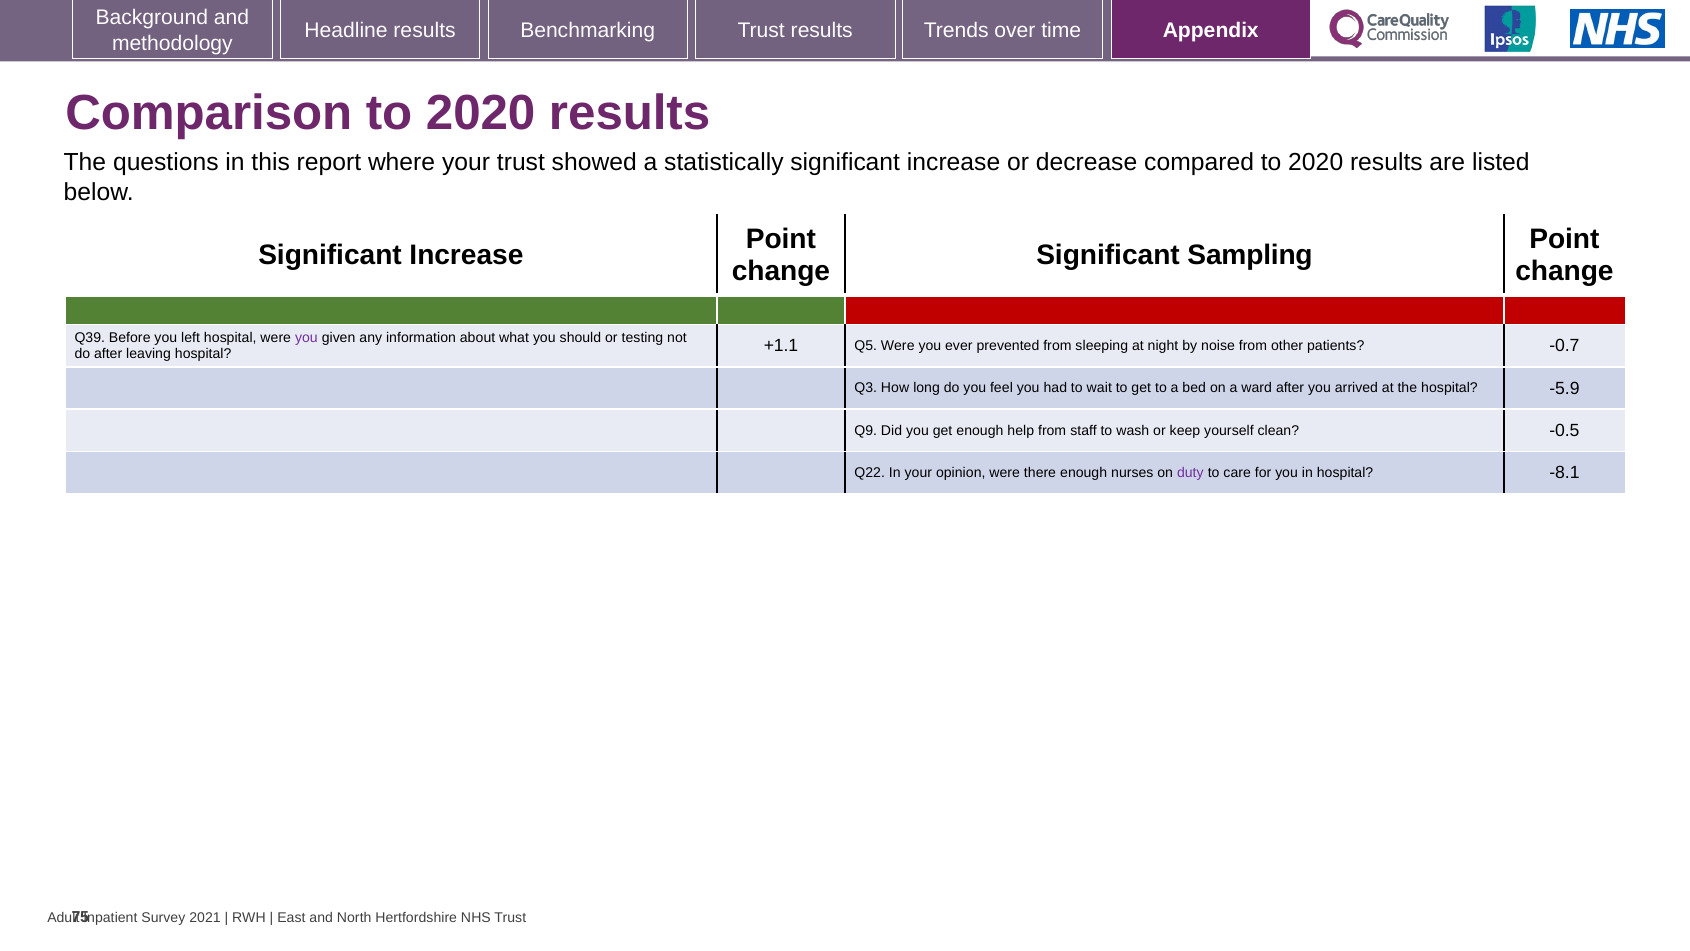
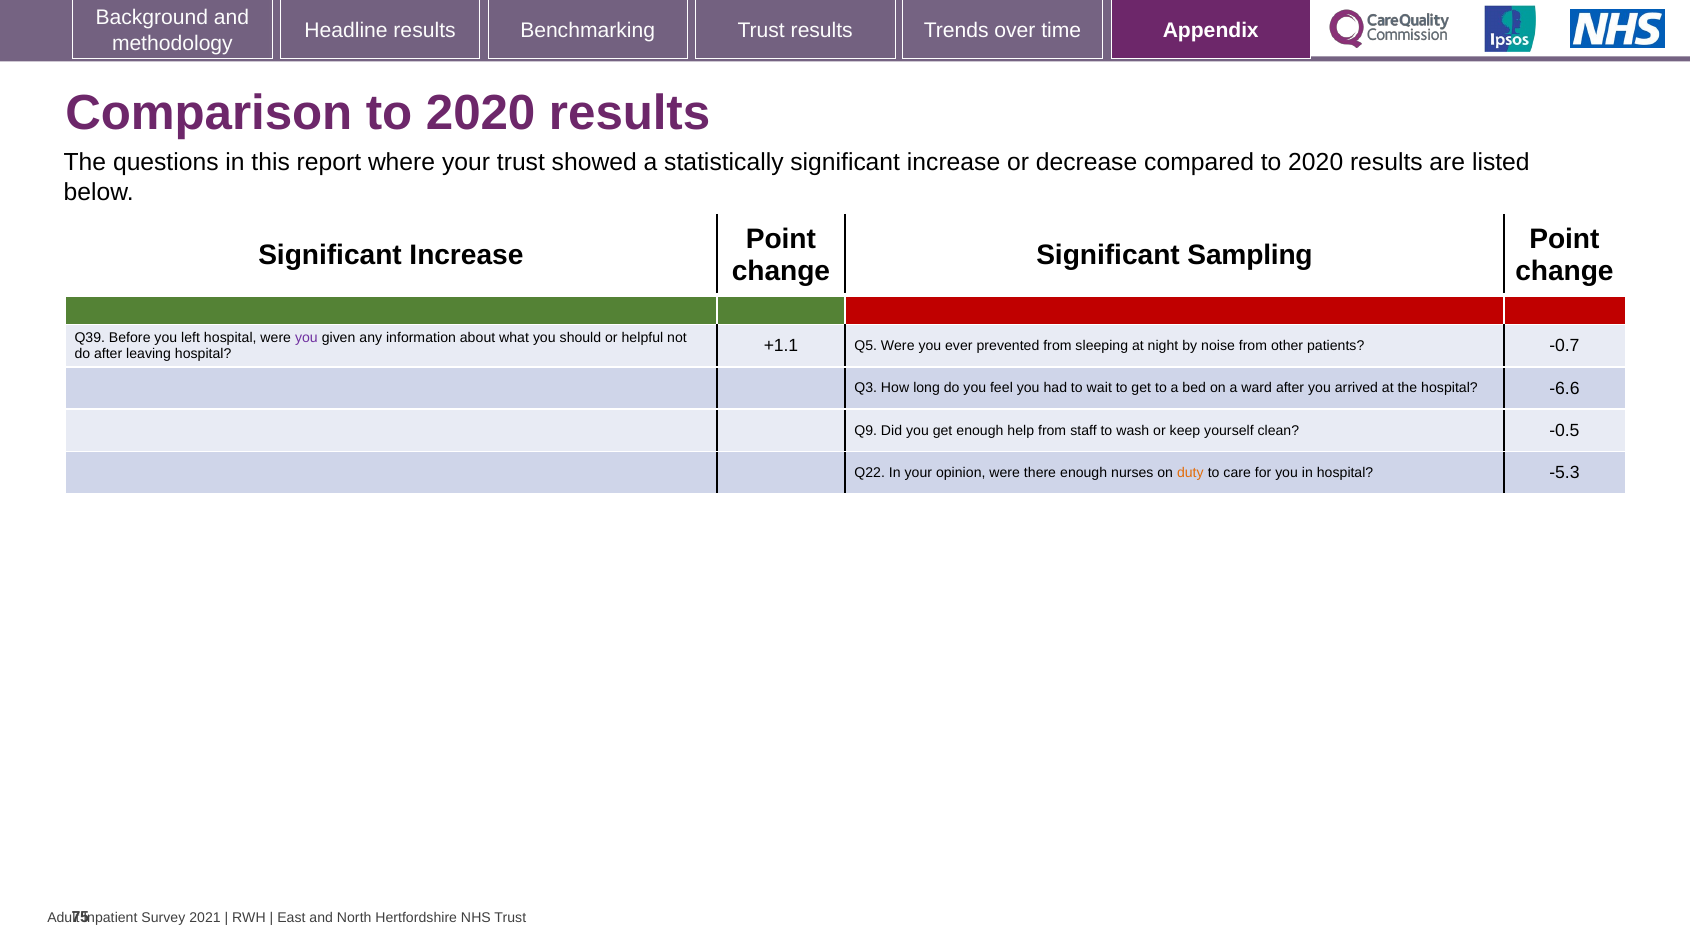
testing: testing -> helpful
-5.9: -5.9 -> -6.6
duty colour: purple -> orange
-8.1: -8.1 -> -5.3
